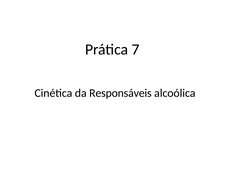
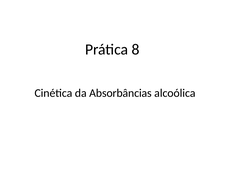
7: 7 -> 8
Responsáveis: Responsáveis -> Absorbâncias
